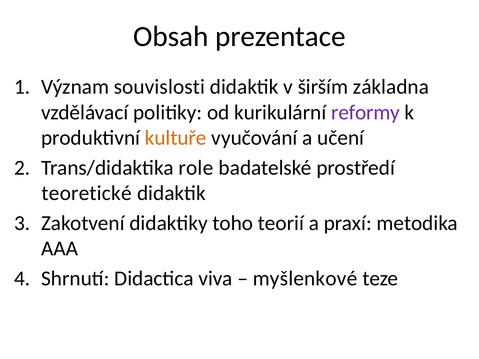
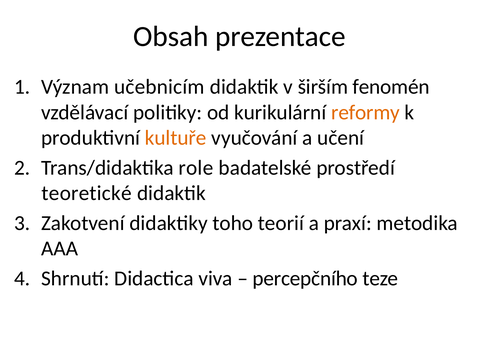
souvislosti: souvislosti -> učebnicím
základna: základna -> fenomén
reformy colour: purple -> orange
myšlenkové: myšlenkové -> percepčního
